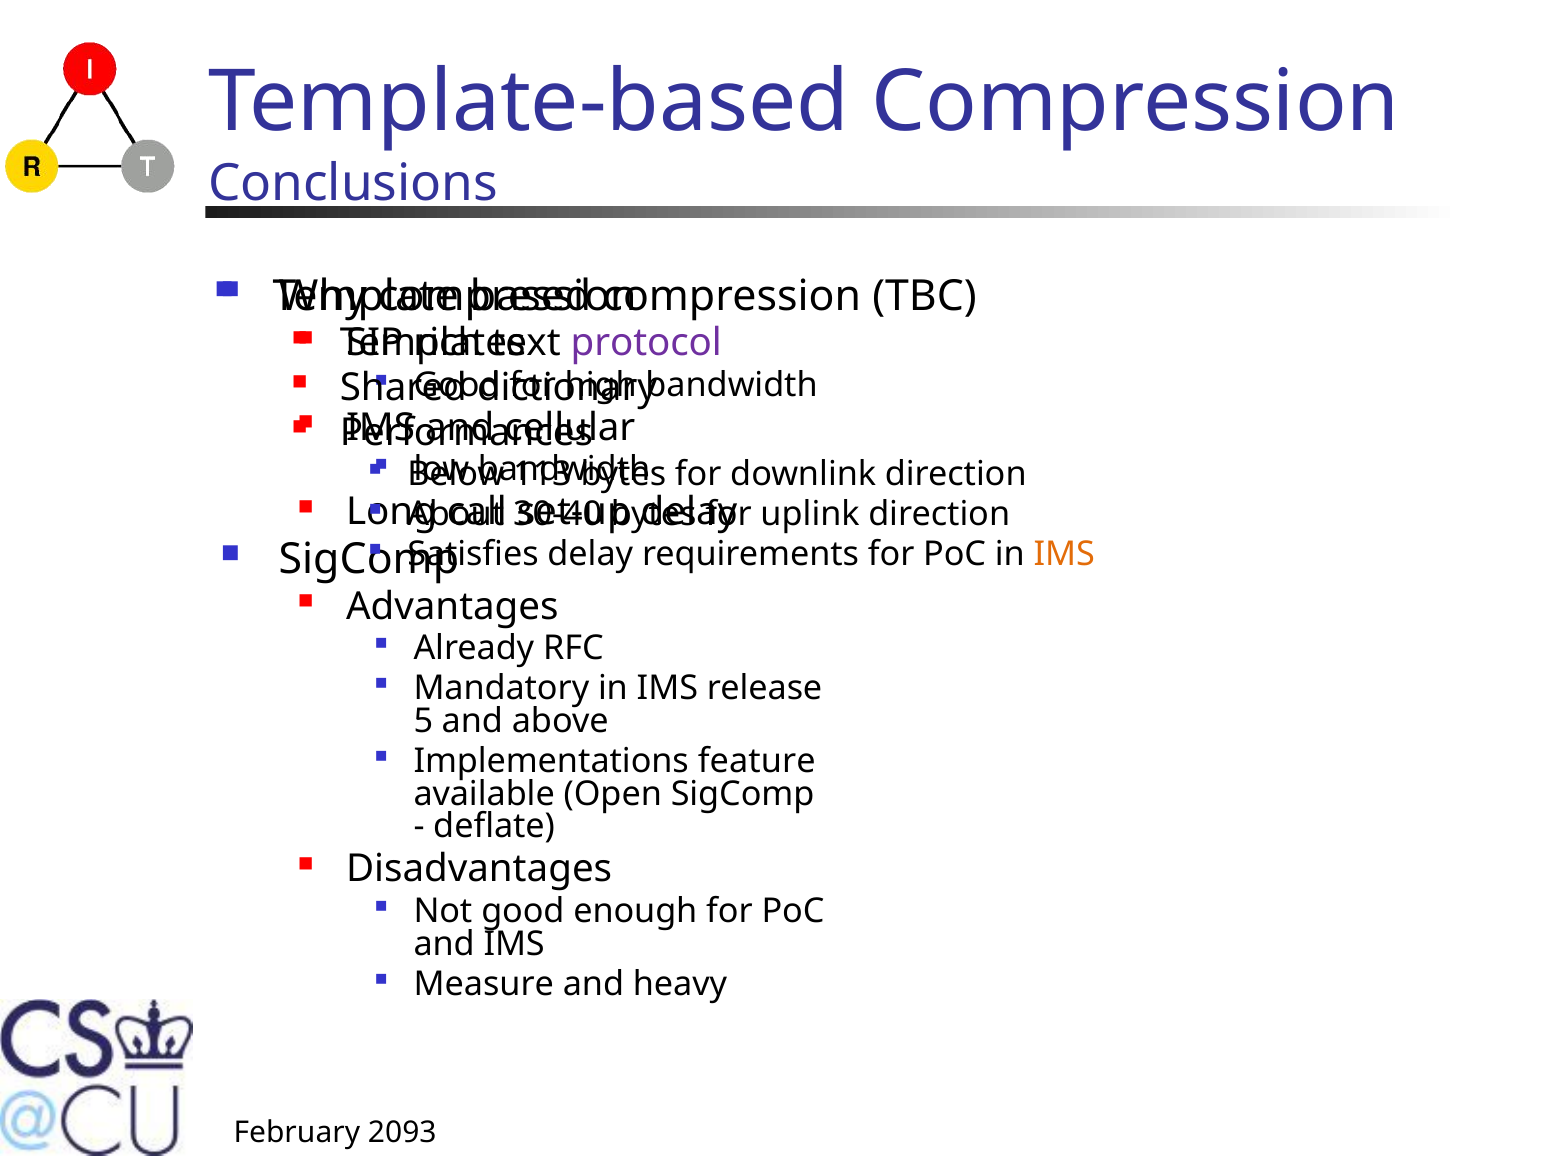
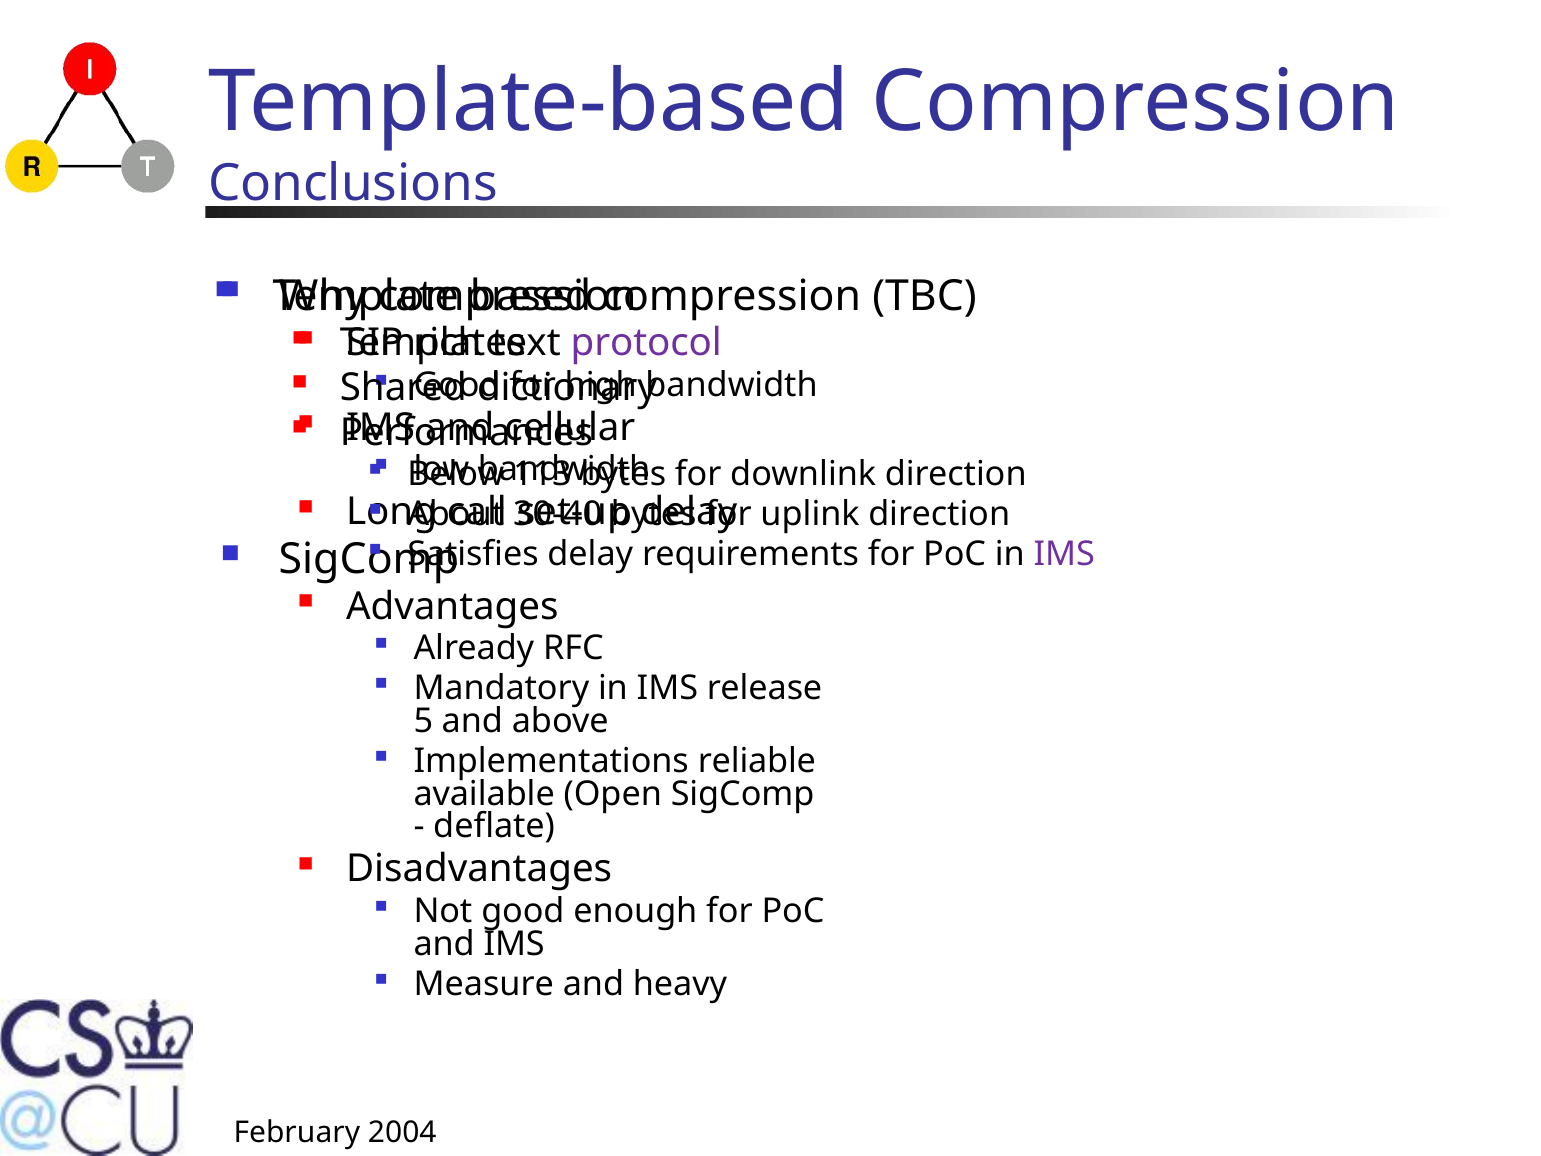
IMS at (1064, 554) colour: orange -> purple
feature: feature -> reliable
2093: 2093 -> 2004
